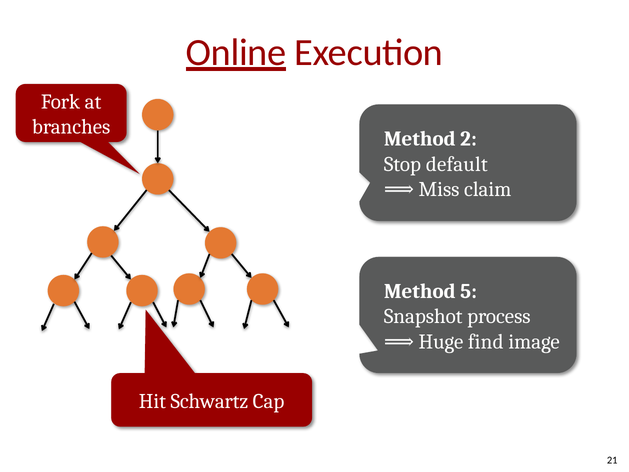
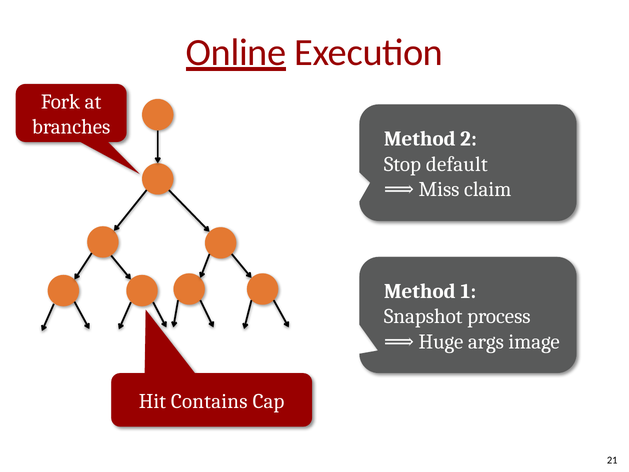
5: 5 -> 1
find: find -> args
Schwartz: Schwartz -> Contains
